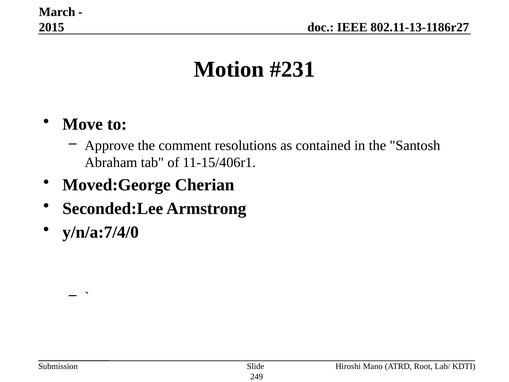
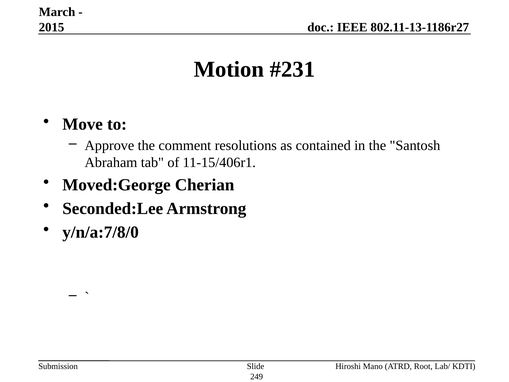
y/n/a:7/4/0: y/n/a:7/4/0 -> y/n/a:7/8/0
